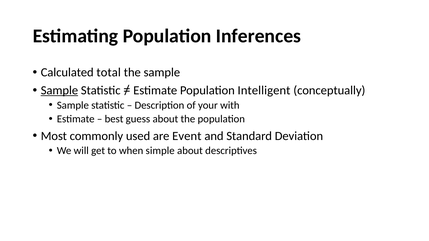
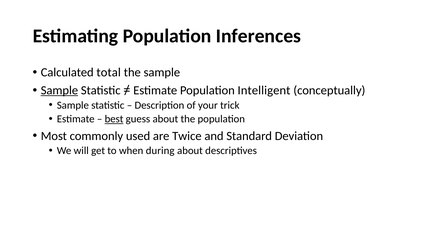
with: with -> trick
best underline: none -> present
Event: Event -> Twice
simple: simple -> during
